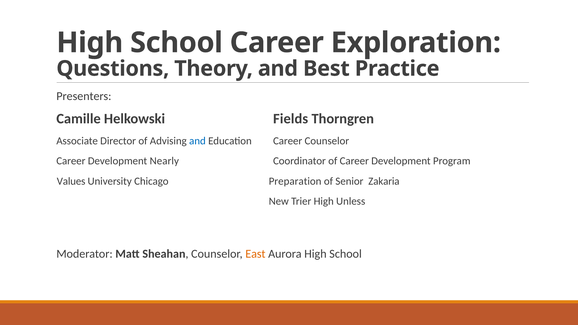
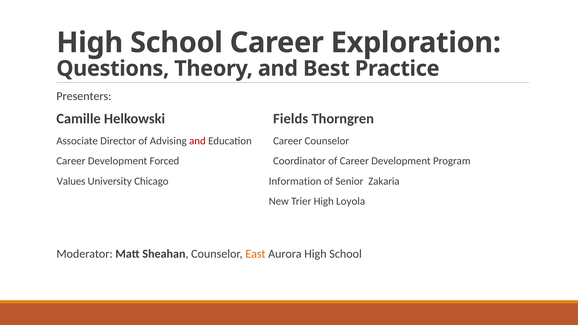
and at (197, 141) colour: blue -> red
Nearly: Nearly -> Forced
Preparation: Preparation -> Information
Unless: Unless -> Loyola
